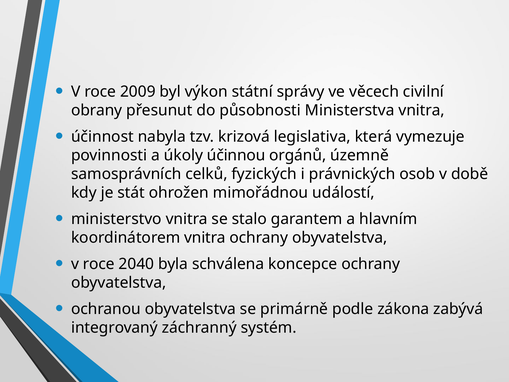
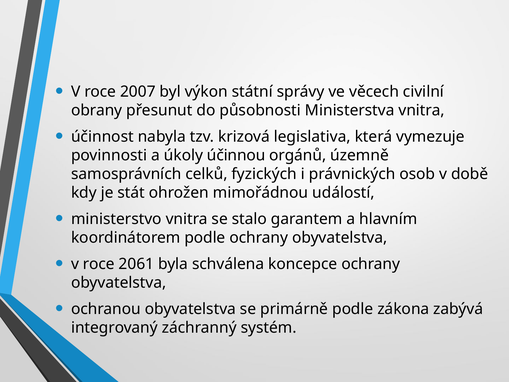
2009: 2009 -> 2007
koordinátorem vnitra: vnitra -> podle
2040: 2040 -> 2061
